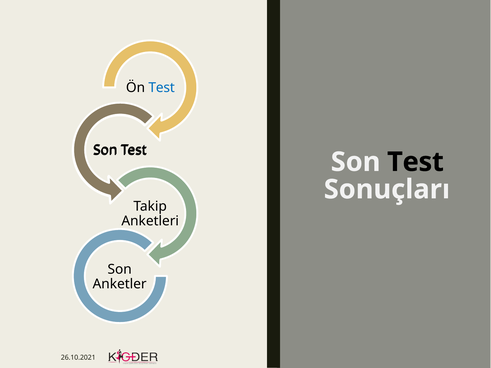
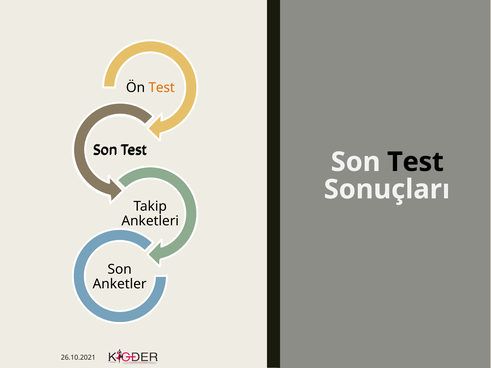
Test at (162, 88) colour: blue -> orange
